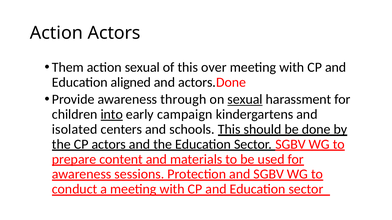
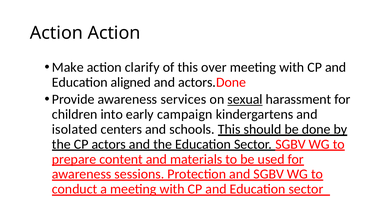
Action Actors: Actors -> Action
Them: Them -> Make
action sexual: sexual -> clarify
through: through -> services
into underline: present -> none
